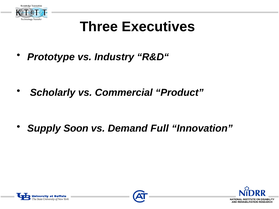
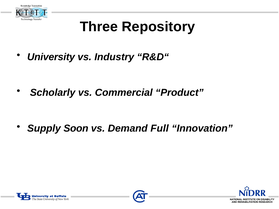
Executives: Executives -> Repository
Prototype: Prototype -> University
